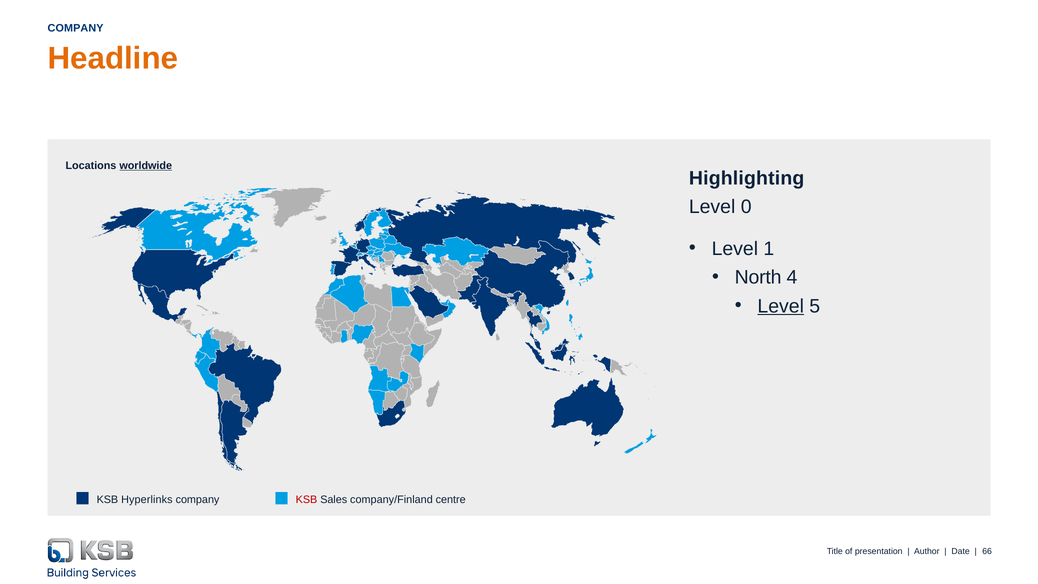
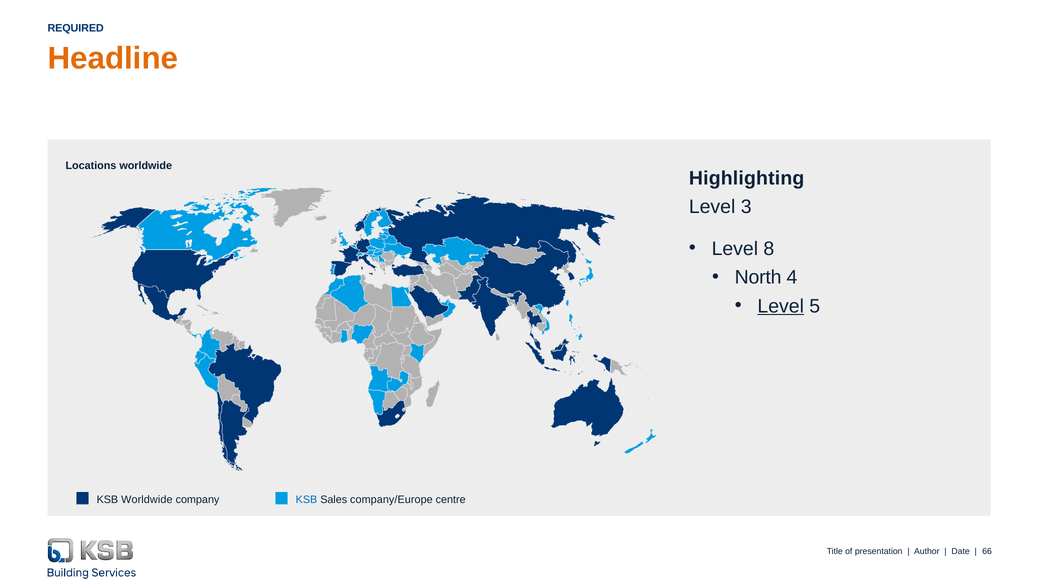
COMPANY at (76, 28): COMPANY -> REQUIRED
worldwide at (146, 166) underline: present -> none
0: 0 -> 3
1: 1 -> 8
KSB Hyperlinks: Hyperlinks -> Worldwide
KSB at (306, 500) colour: red -> blue
company/Finland: company/Finland -> company/Europe
